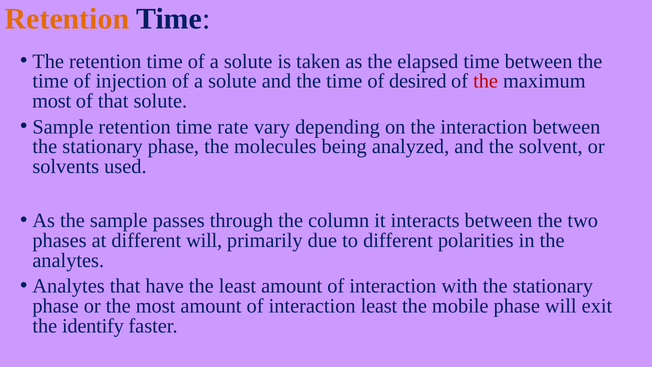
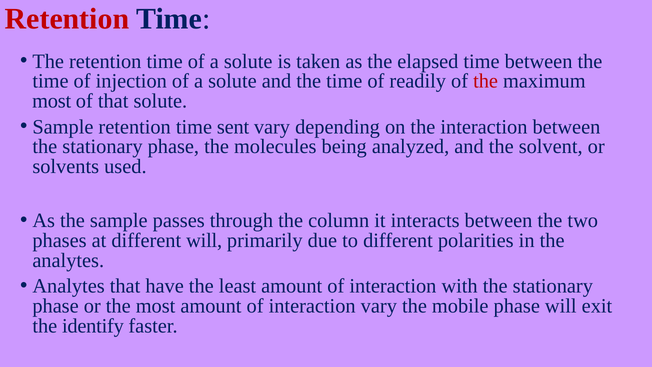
Retention at (67, 19) colour: orange -> red
desired: desired -> readily
rate: rate -> sent
interaction least: least -> vary
